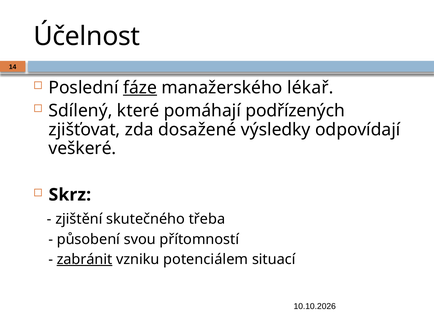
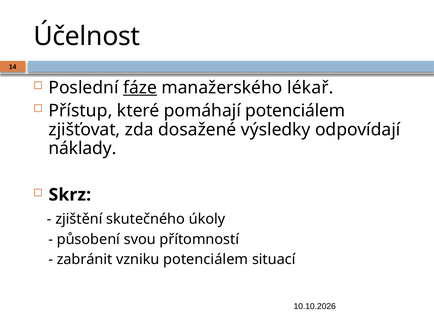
Sdílený: Sdílený -> Přístup
pomáhají podřízených: podřízených -> potenciálem
veškeré: veškeré -> náklady
třeba: třeba -> úkoly
zabránit underline: present -> none
